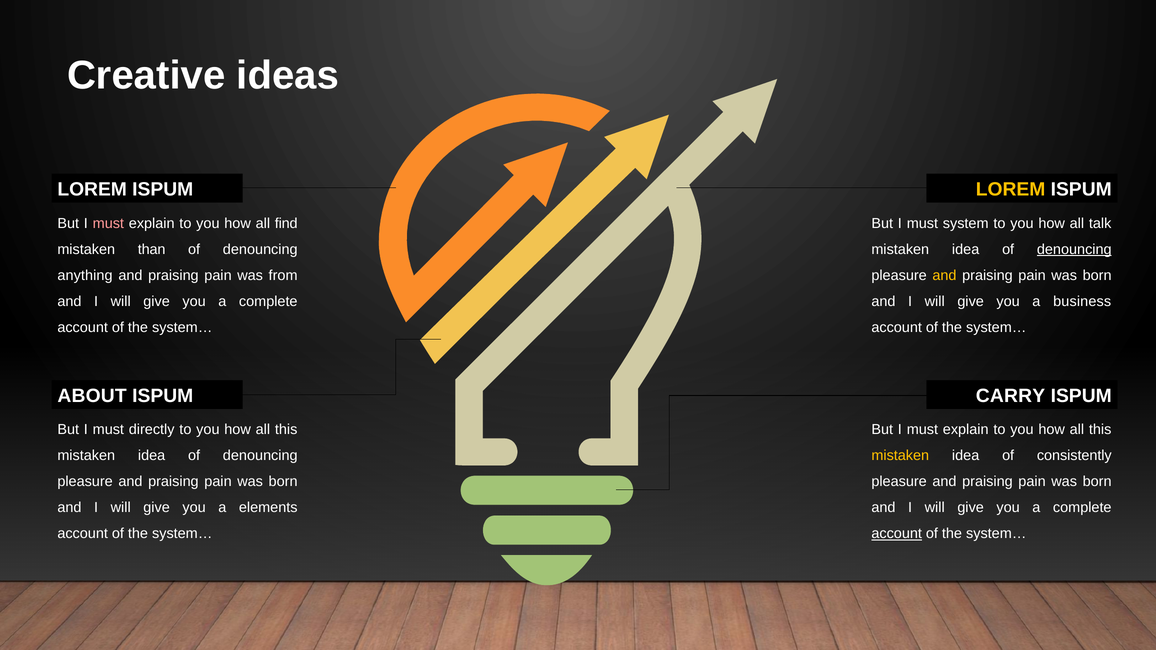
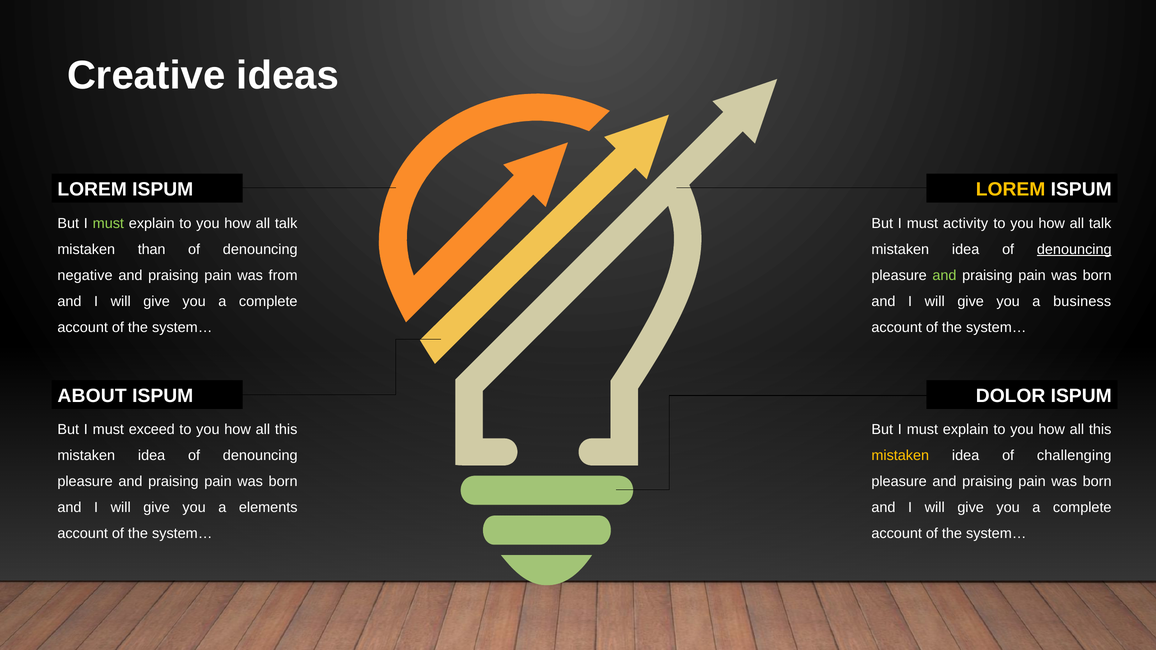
must at (108, 223) colour: pink -> light green
find at (286, 223): find -> talk
system: system -> activity
anything: anything -> negative
and at (944, 275) colour: yellow -> light green
CARRY: CARRY -> DOLOR
directly: directly -> exceed
consistently: consistently -> challenging
account at (897, 534) underline: present -> none
